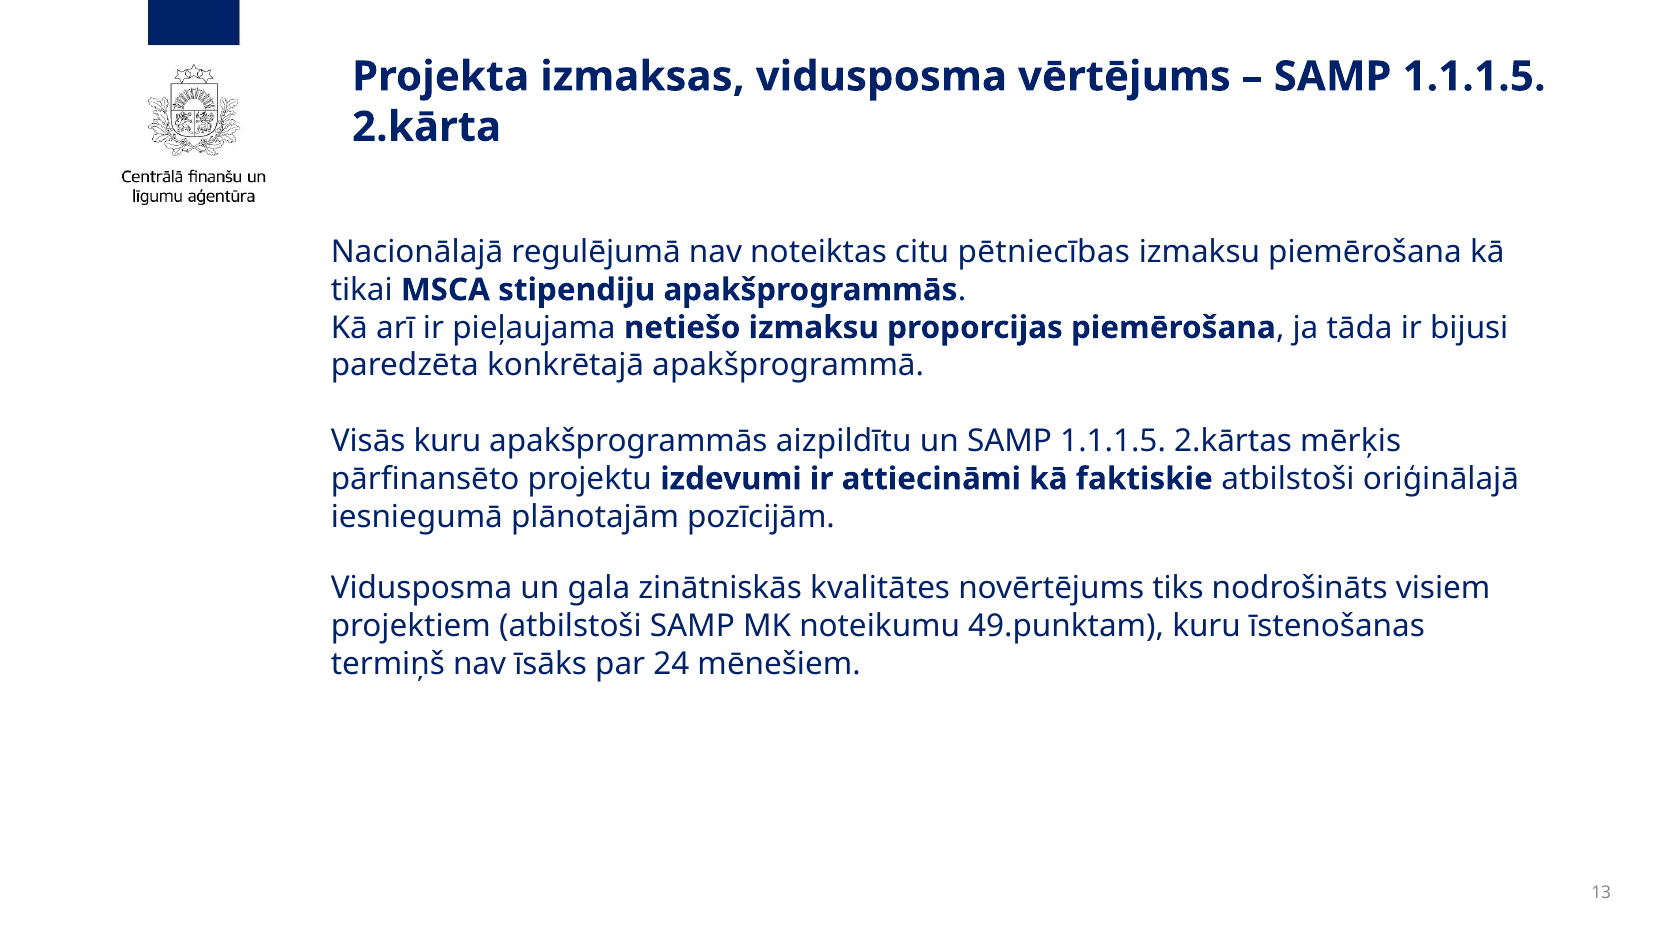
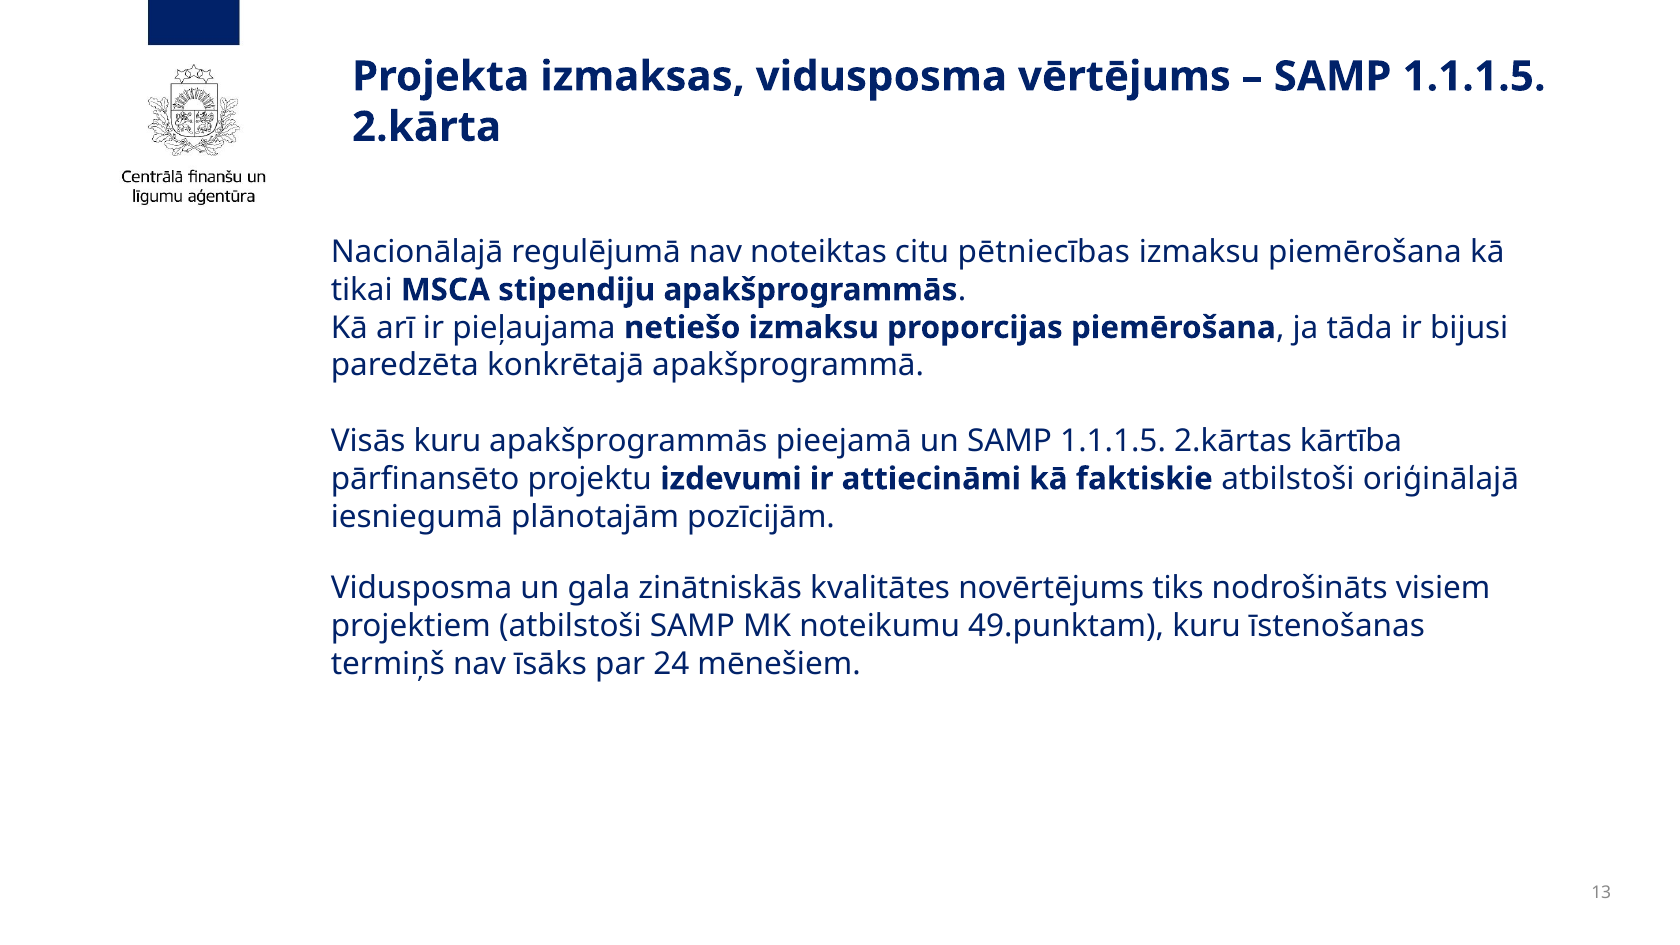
aizpildītu: aizpildītu -> pieejamā
mērķis: mērķis -> kārtība
